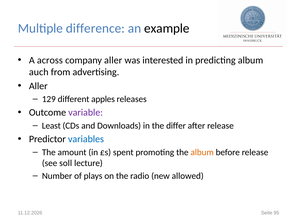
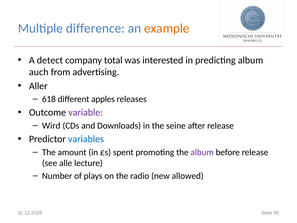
example colour: black -> orange
across: across -> detect
company aller: aller -> total
129: 129 -> 618
Least: Least -> Wird
differ: differ -> seine
album at (202, 152) colour: orange -> purple
soll: soll -> alle
